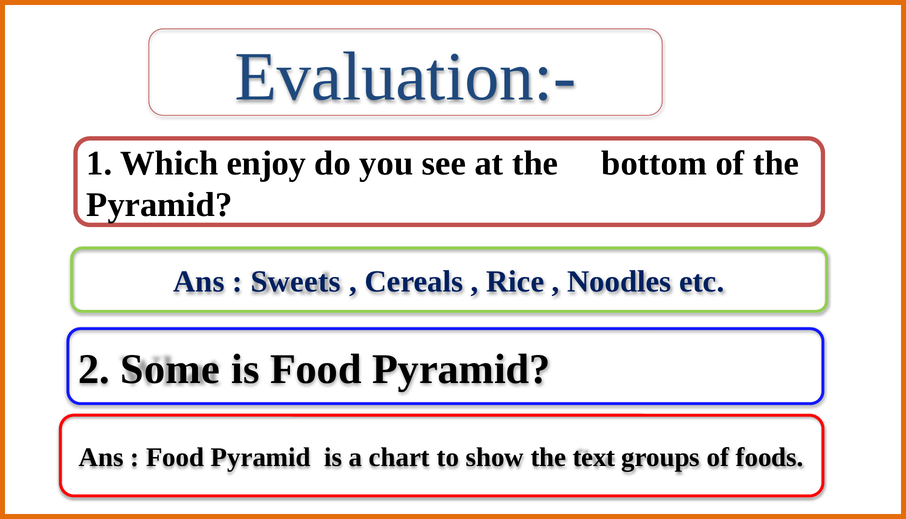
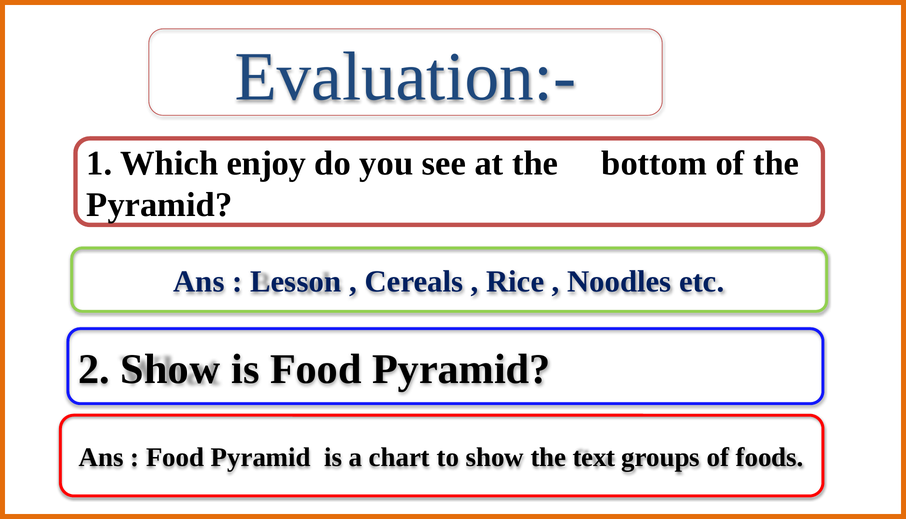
Sweets: Sweets -> Lesson
2 Some: Some -> Show
